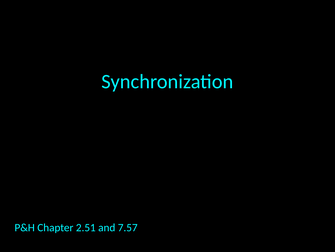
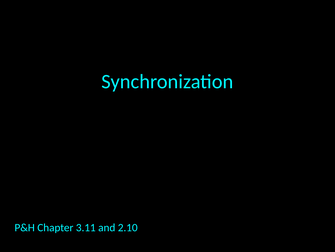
2.51: 2.51 -> 3.11
7.57: 7.57 -> 2.10
